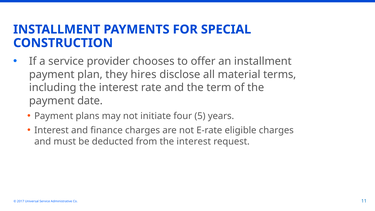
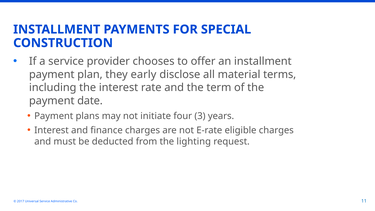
hires: hires -> early
5: 5 -> 3
from the interest: interest -> lighting
